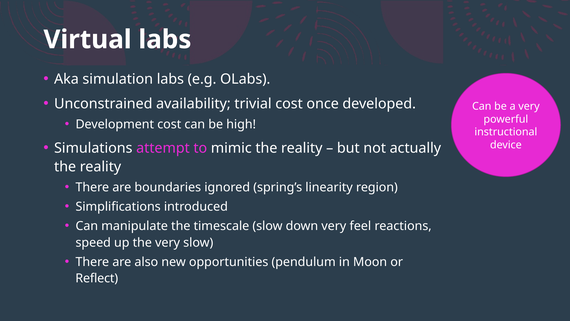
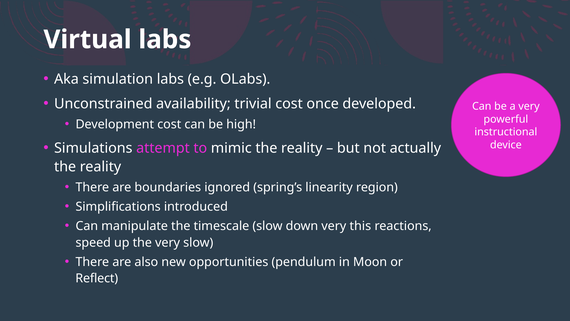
feel: feel -> this
